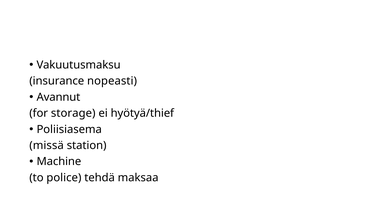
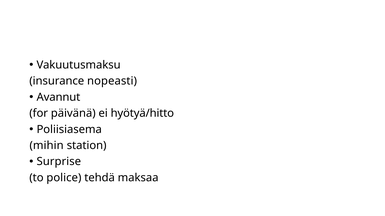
storage: storage -> päivänä
hyötyä/thief: hyötyä/thief -> hyötyä/hitto
missä: missä -> mihin
Machine: Machine -> Surprise
